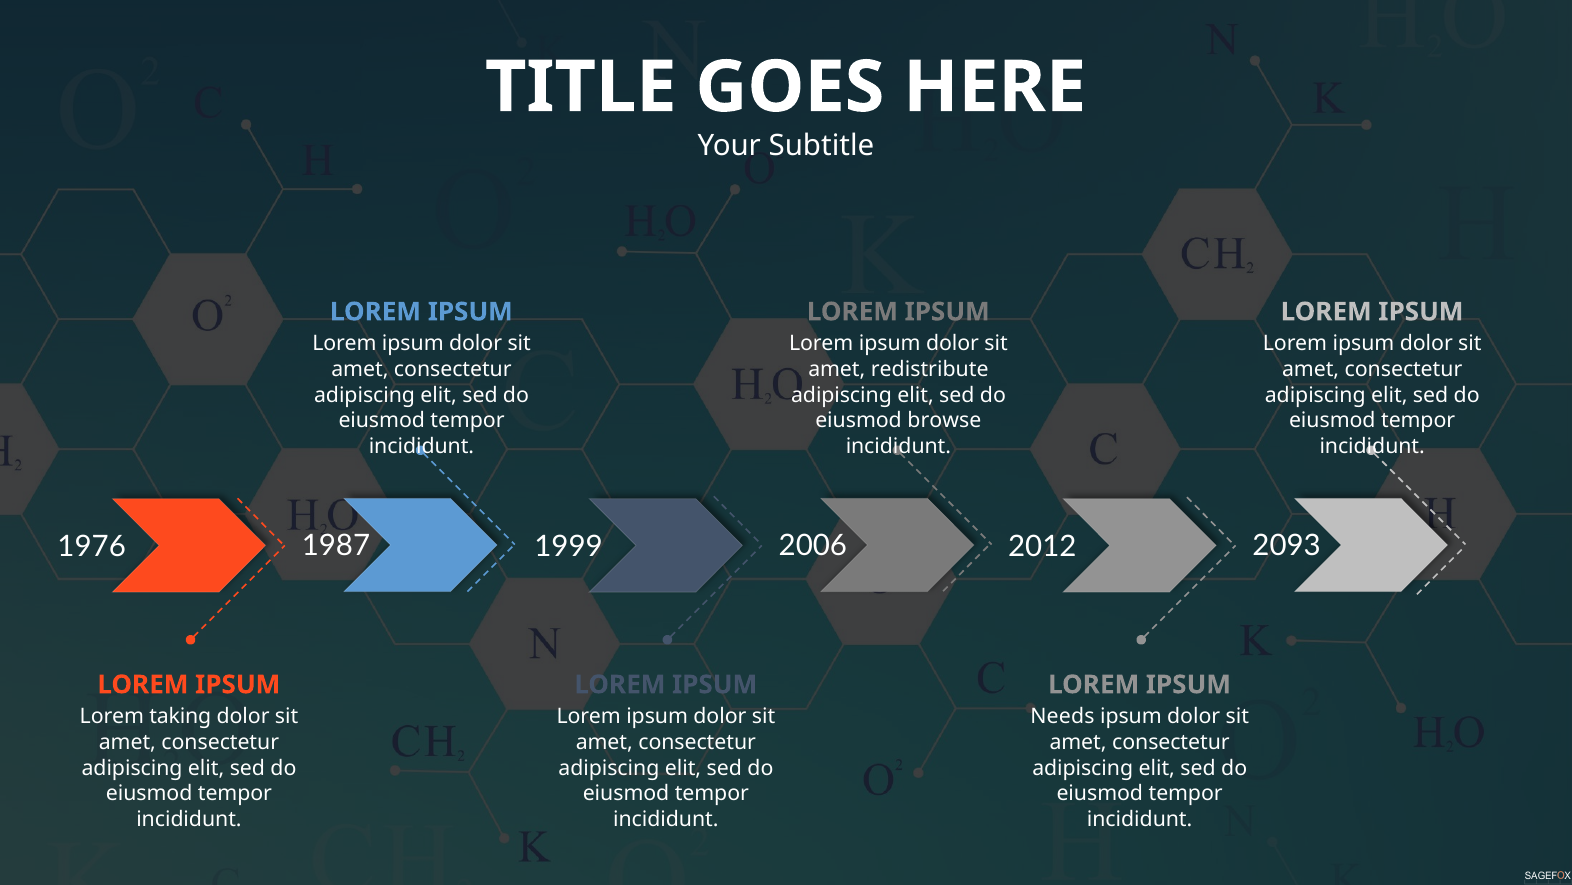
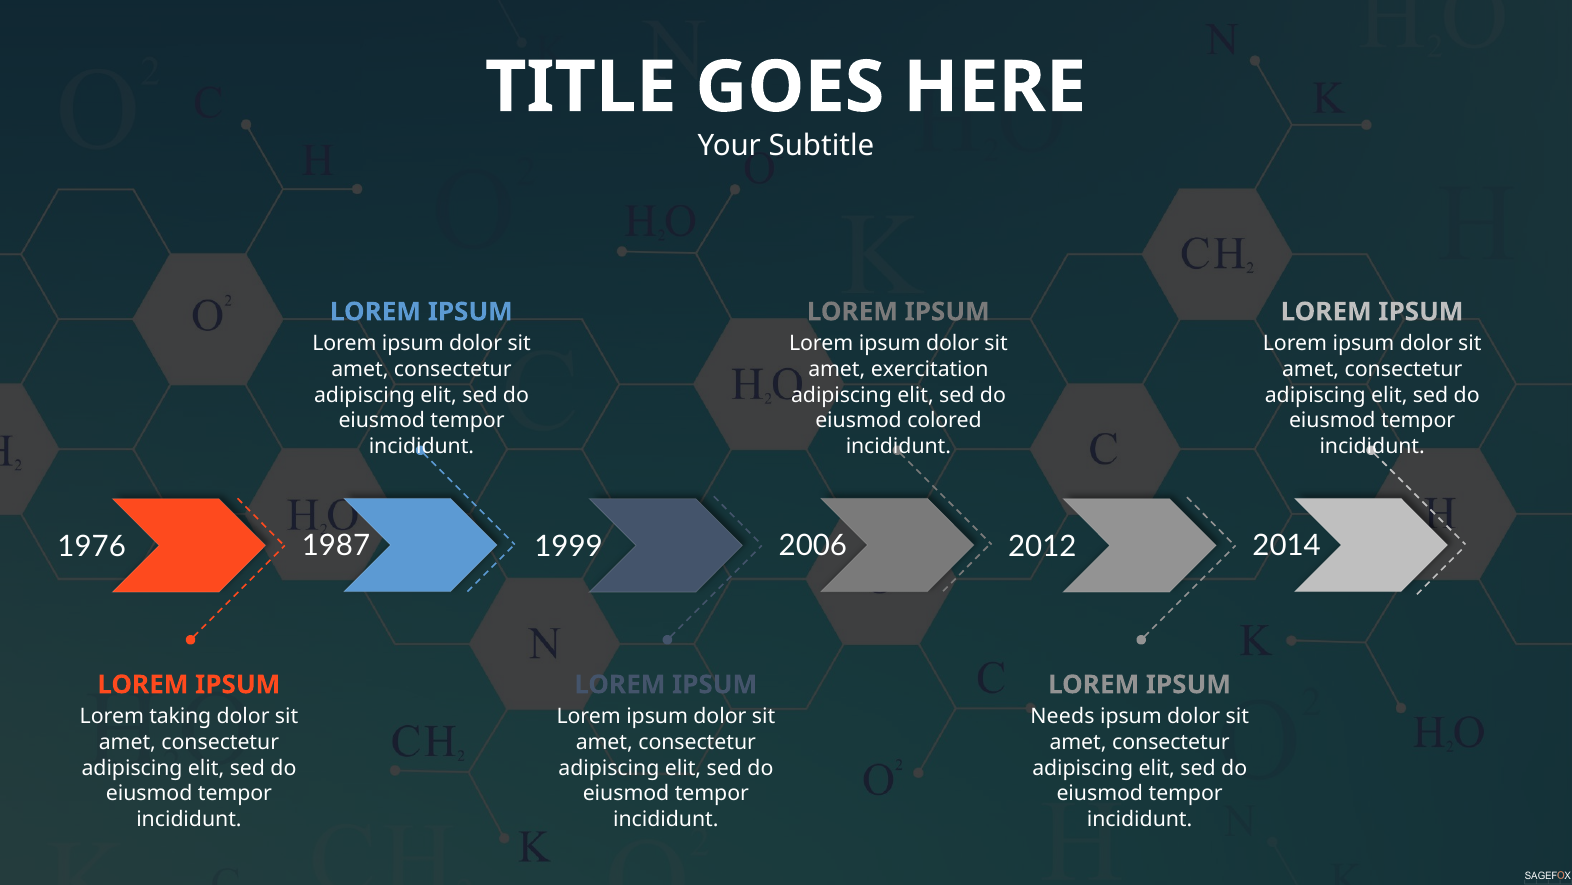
redistribute: redistribute -> exercitation
browse: browse -> colored
2093: 2093 -> 2014
